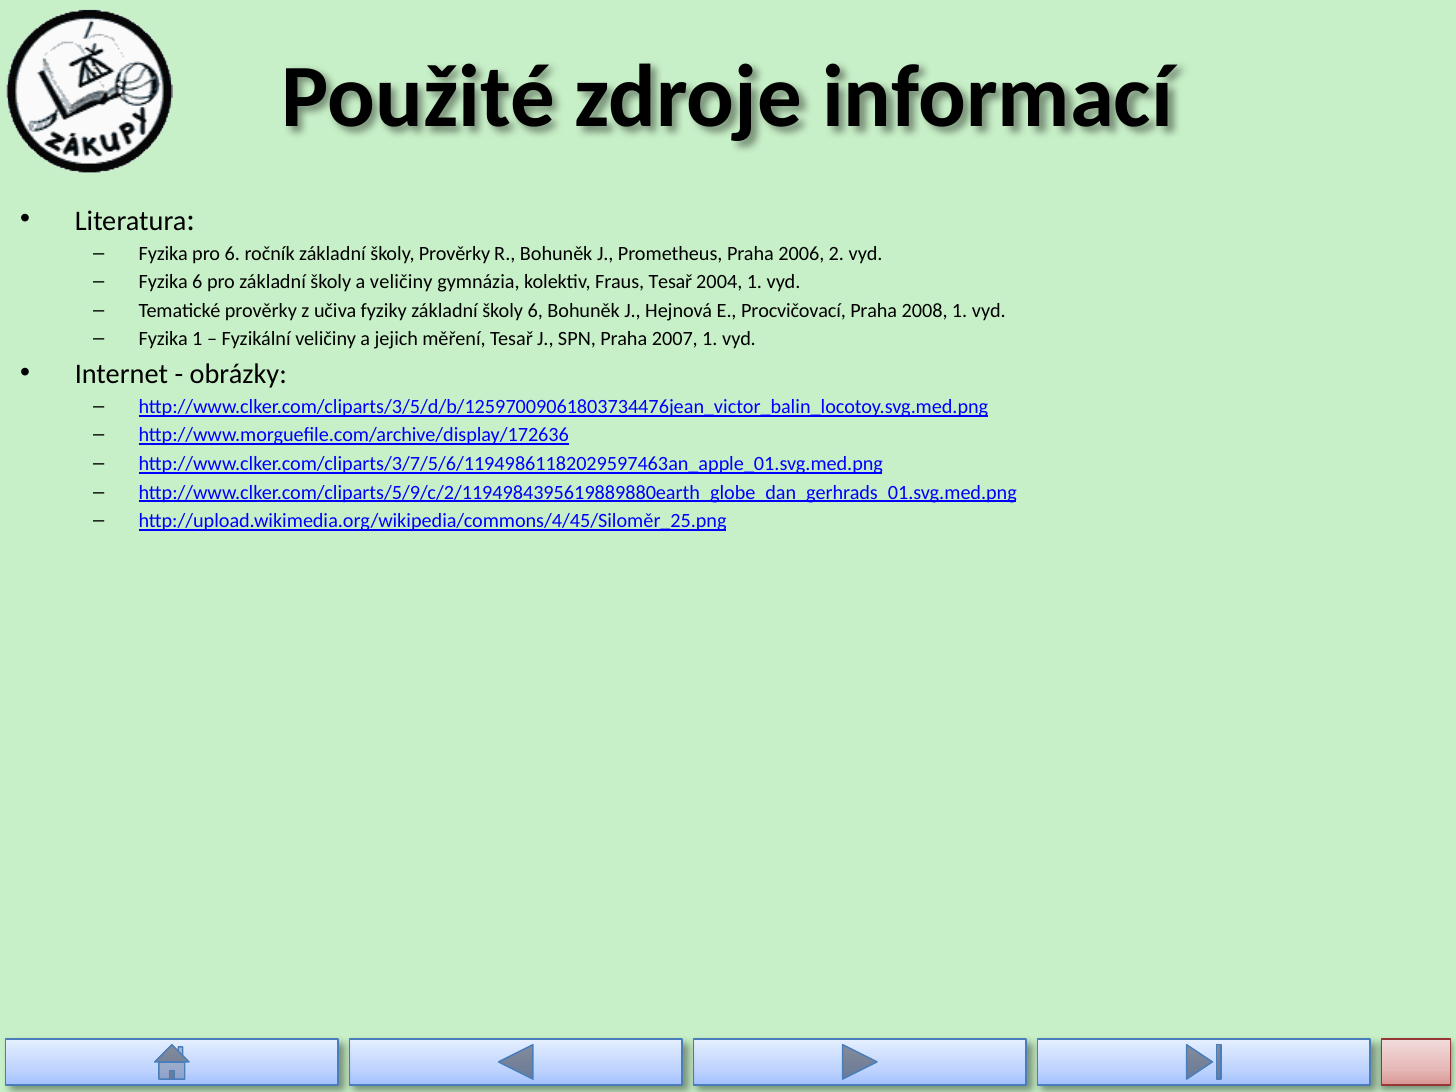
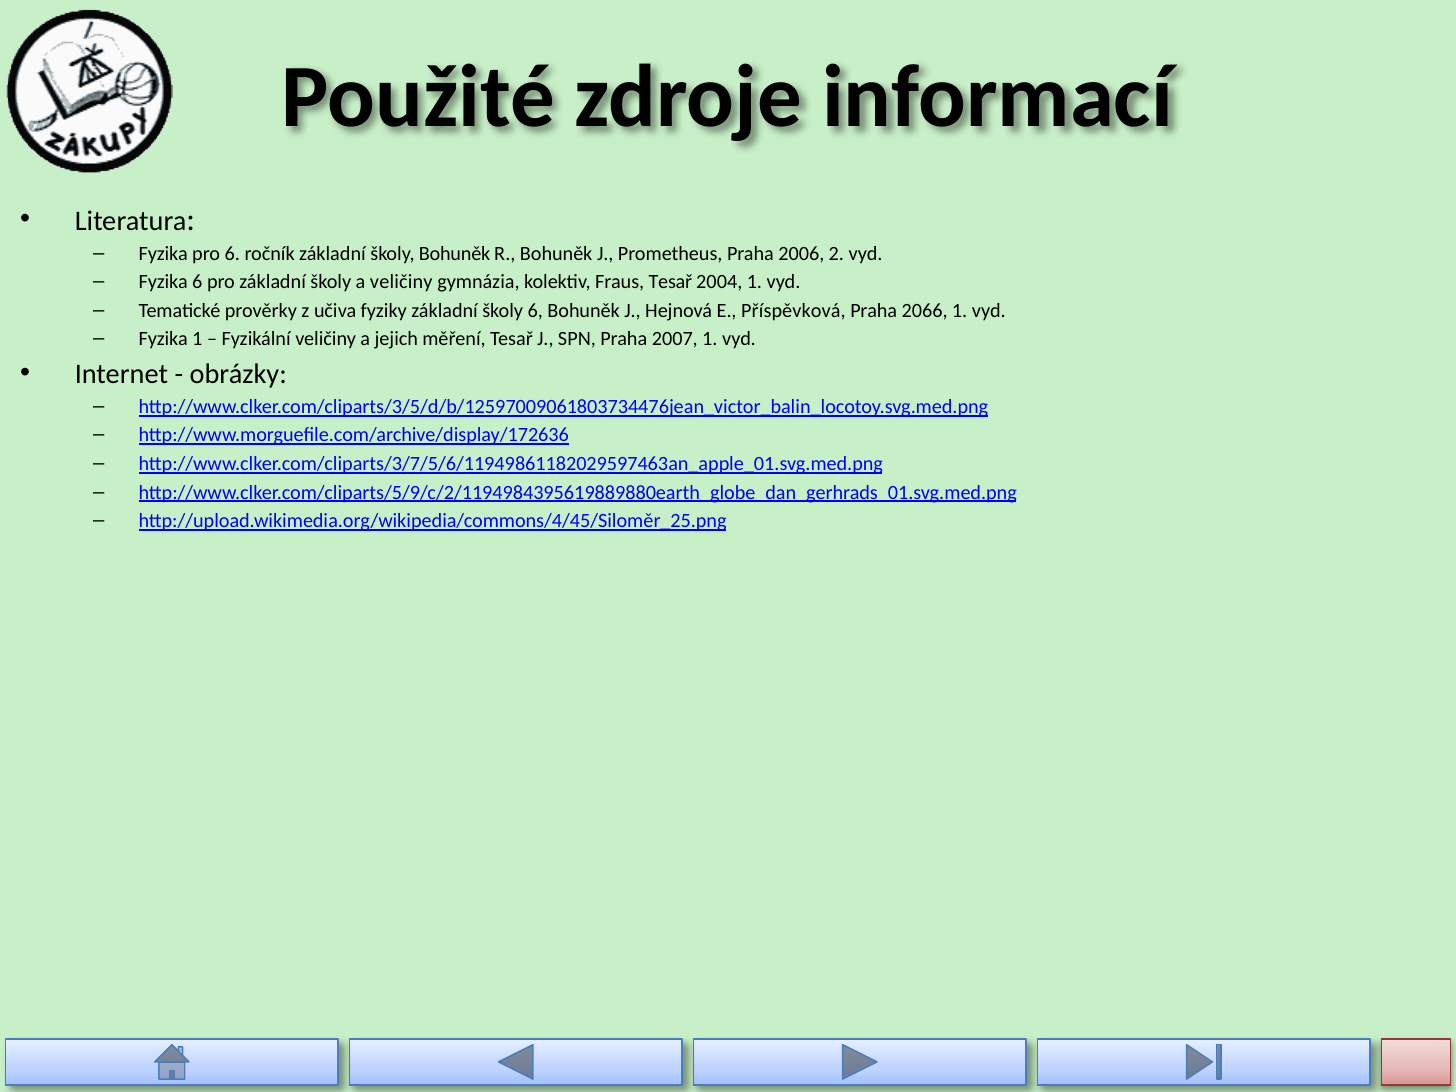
školy Prověrky: Prověrky -> Bohuněk
Procvičovací: Procvičovací -> Příspěvková
2008: 2008 -> 2066
